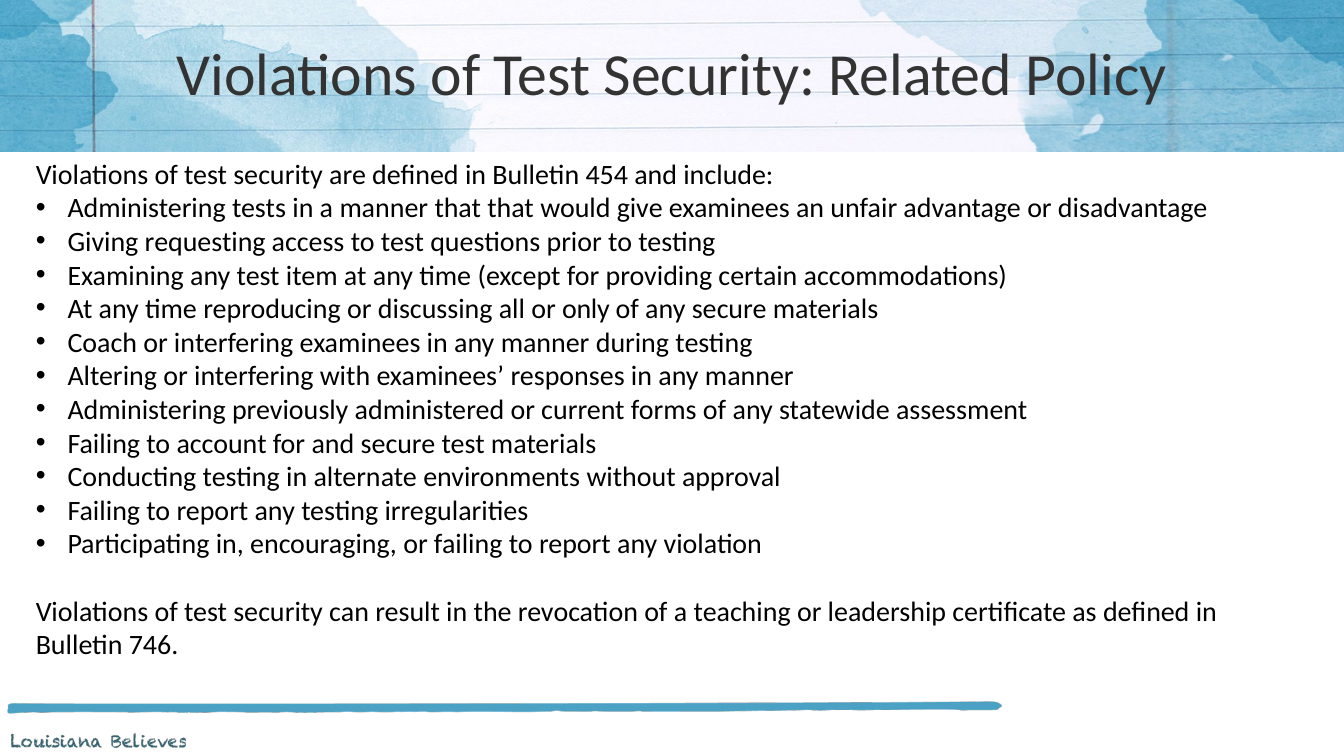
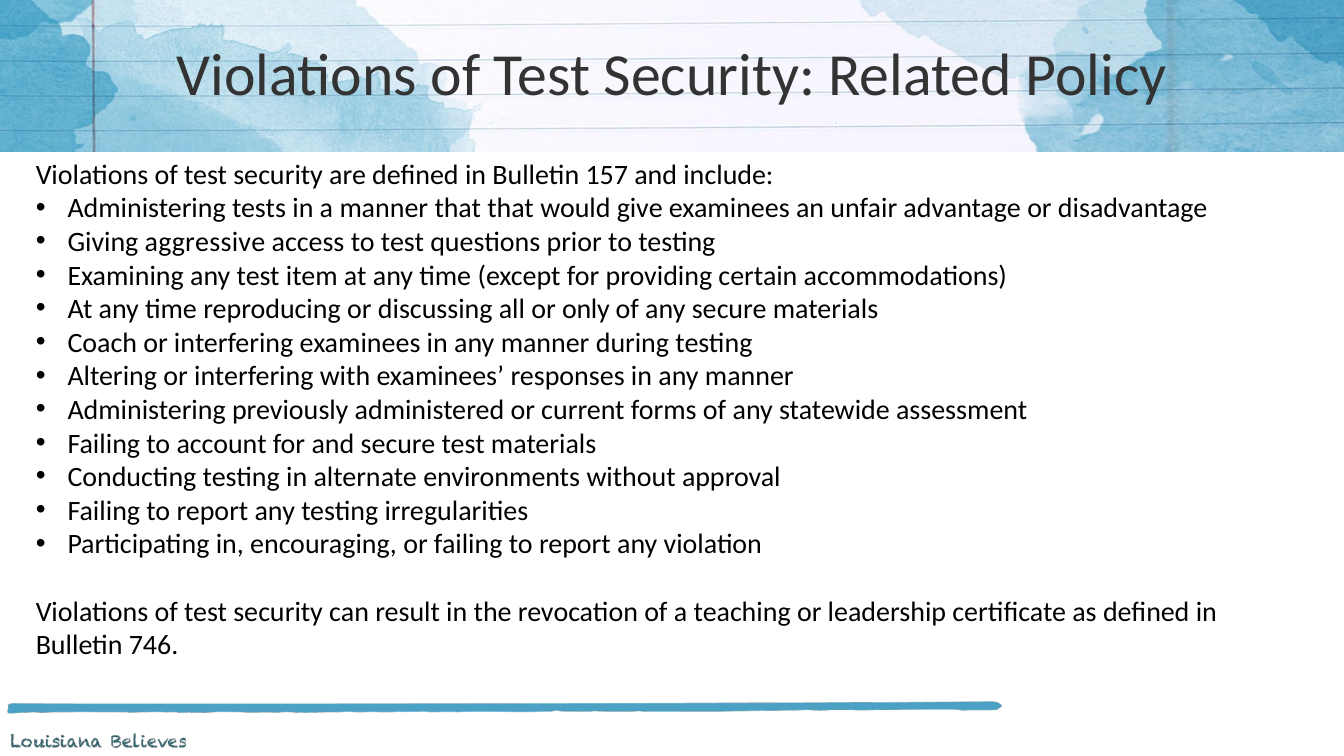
454: 454 -> 157
requesting: requesting -> aggressive
